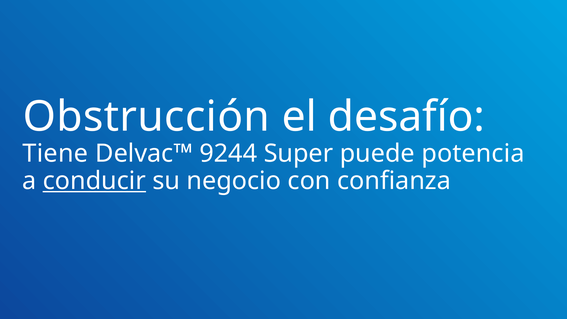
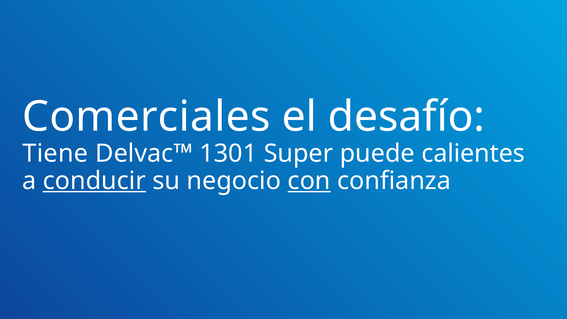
Obstrucción: Obstrucción -> Comerciales
9244: 9244 -> 1301
potencia: potencia -> calientes
con underline: none -> present
